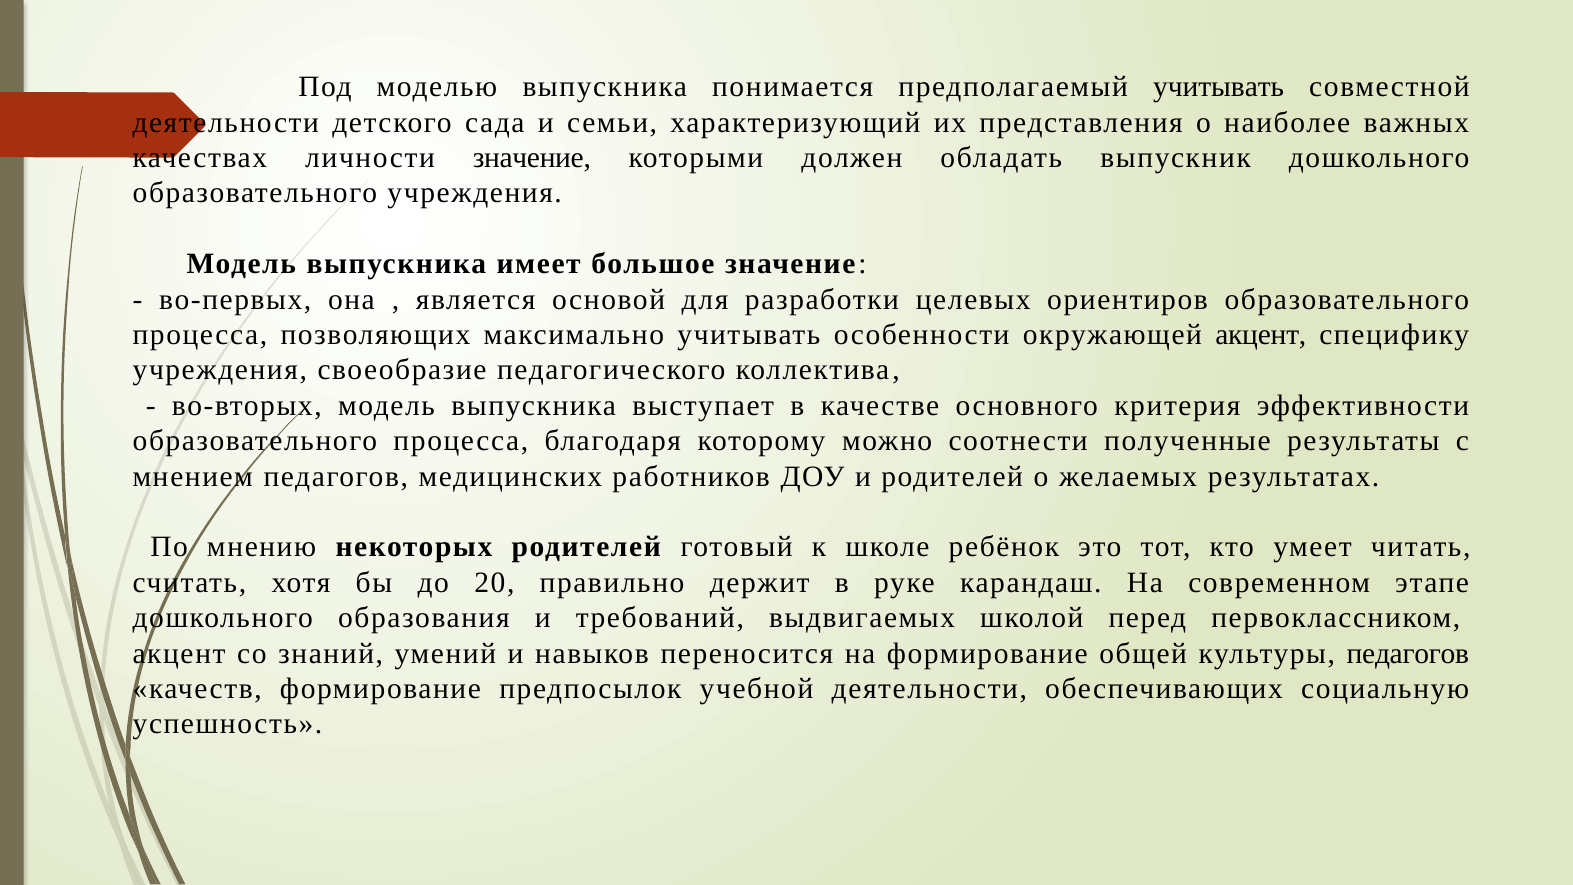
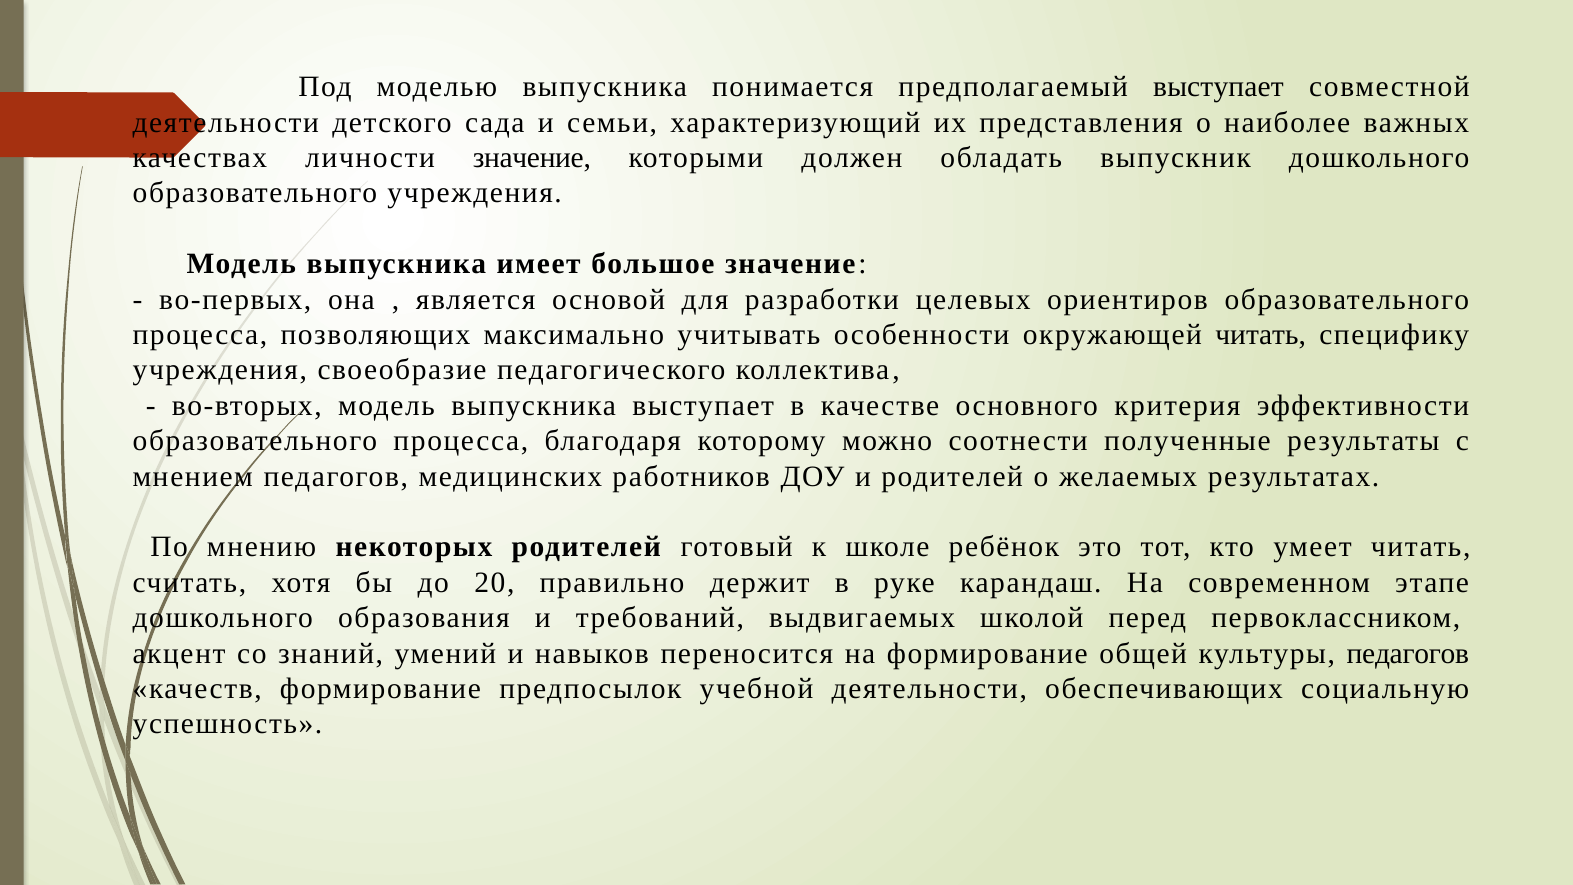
предполагаемый учитывать: учитывать -> выступает
окружающей акцент: акцент -> читать
